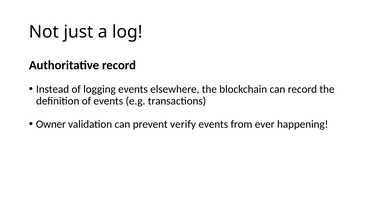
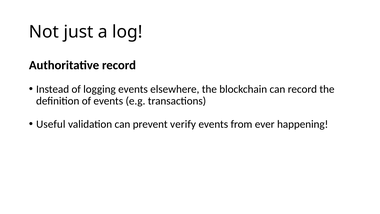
Owner: Owner -> Useful
